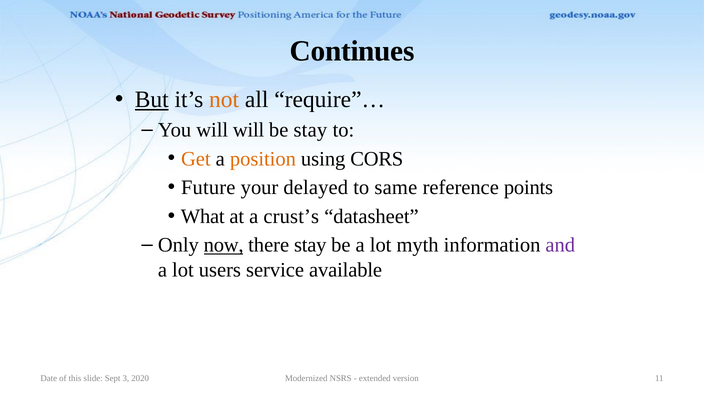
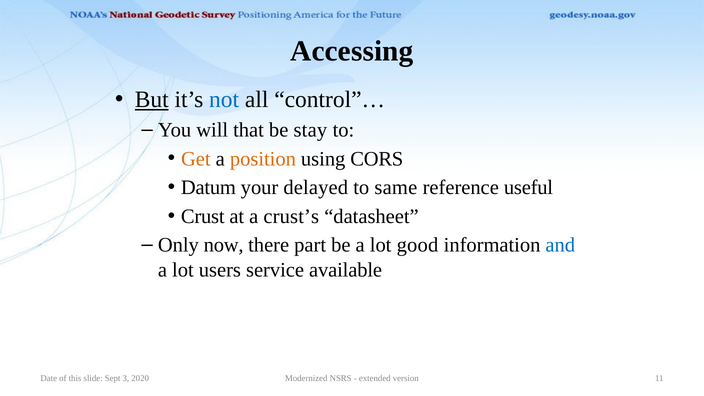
Continues: Continues -> Accessing
not colour: orange -> blue
require”…: require”… -> control”…
will will: will -> that
Future: Future -> Datum
points: points -> useful
What: What -> Crust
now underline: present -> none
there stay: stay -> part
myth: myth -> good
and colour: purple -> blue
